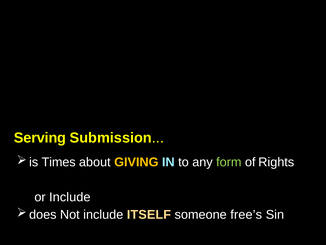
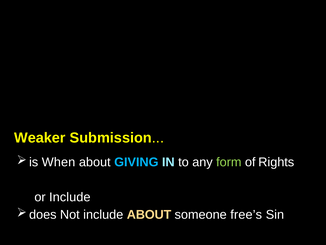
Serving: Serving -> Weaker
Times: Times -> When
GIVING colour: yellow -> light blue
include ITSELF: ITSELF -> ABOUT
